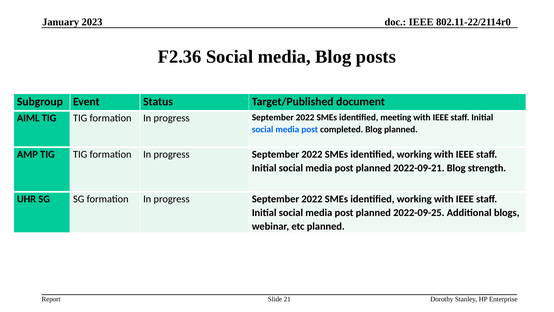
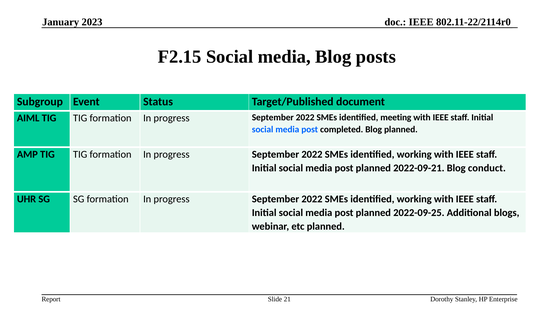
F2.36: F2.36 -> F2.15
strength: strength -> conduct
